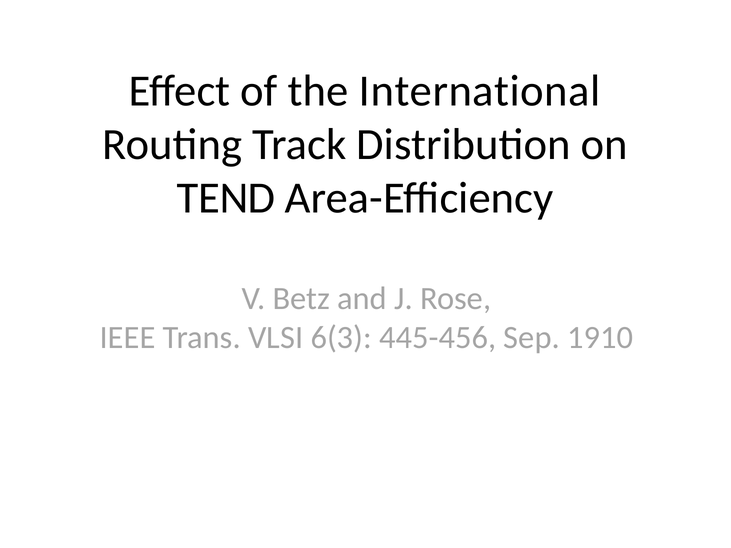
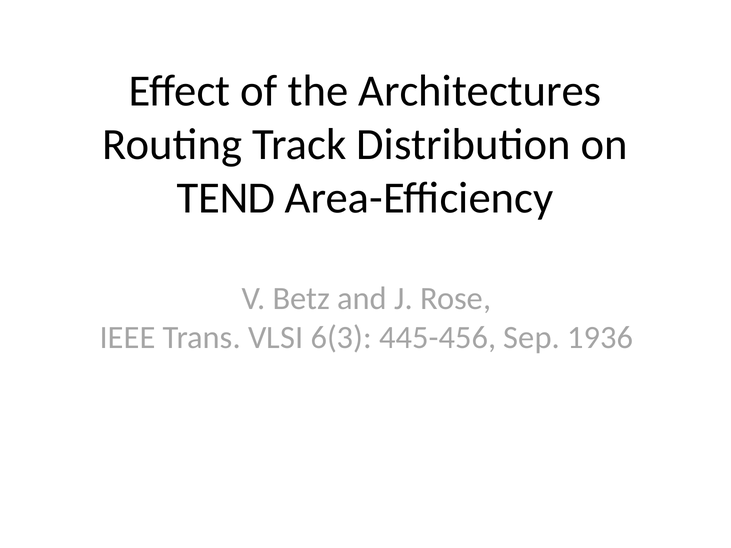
International: International -> Architectures
1910: 1910 -> 1936
